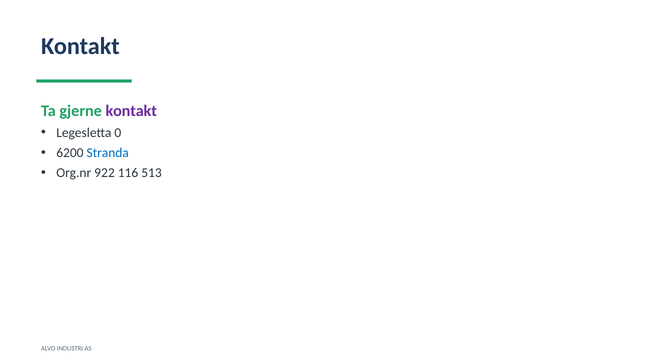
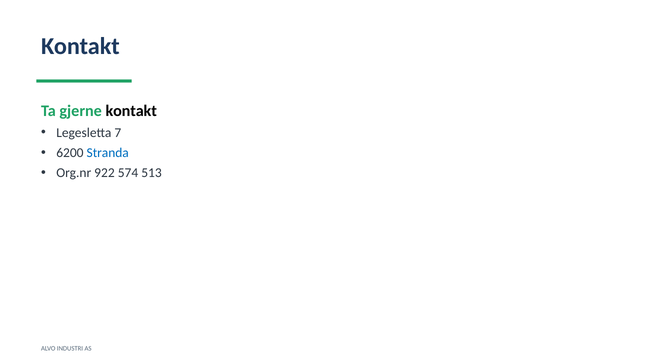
kontakt at (131, 111) colour: purple -> black
0: 0 -> 7
116: 116 -> 574
